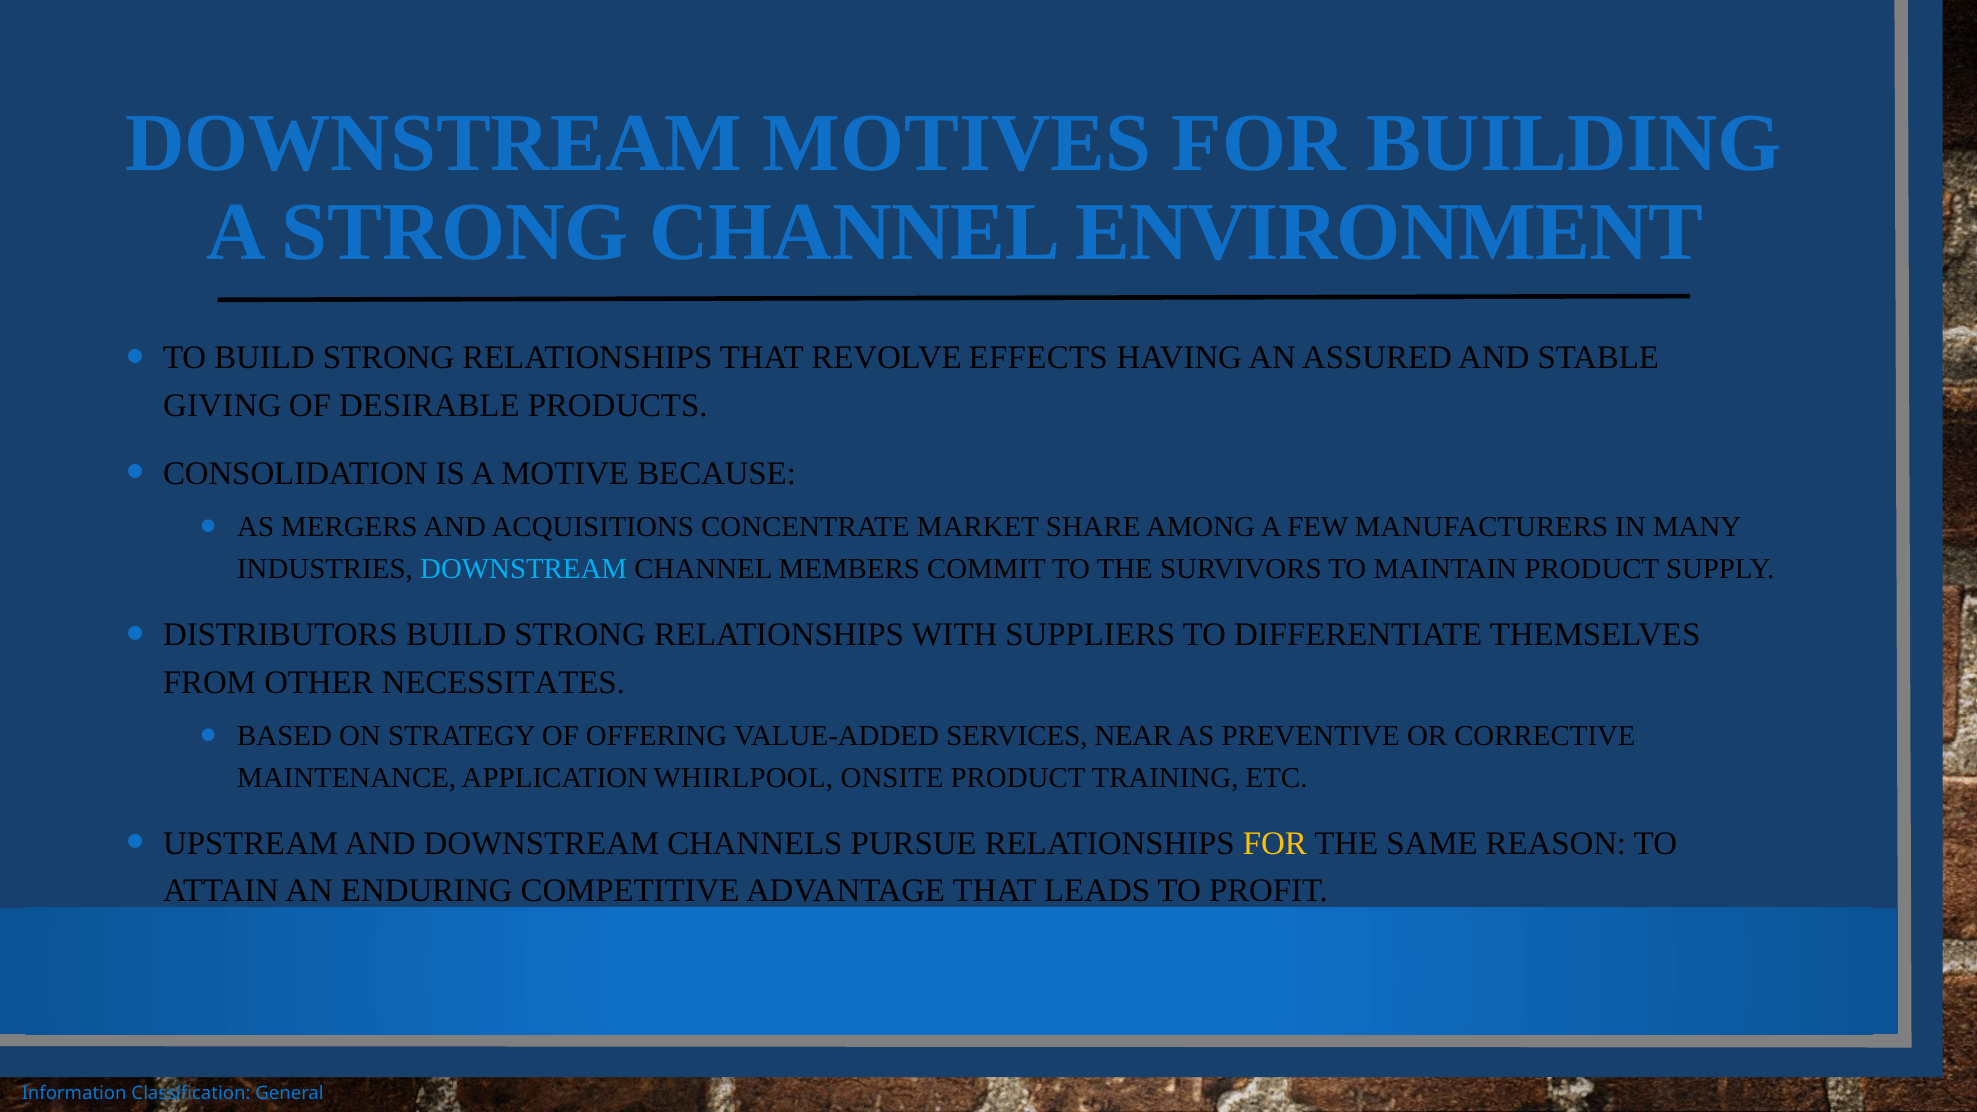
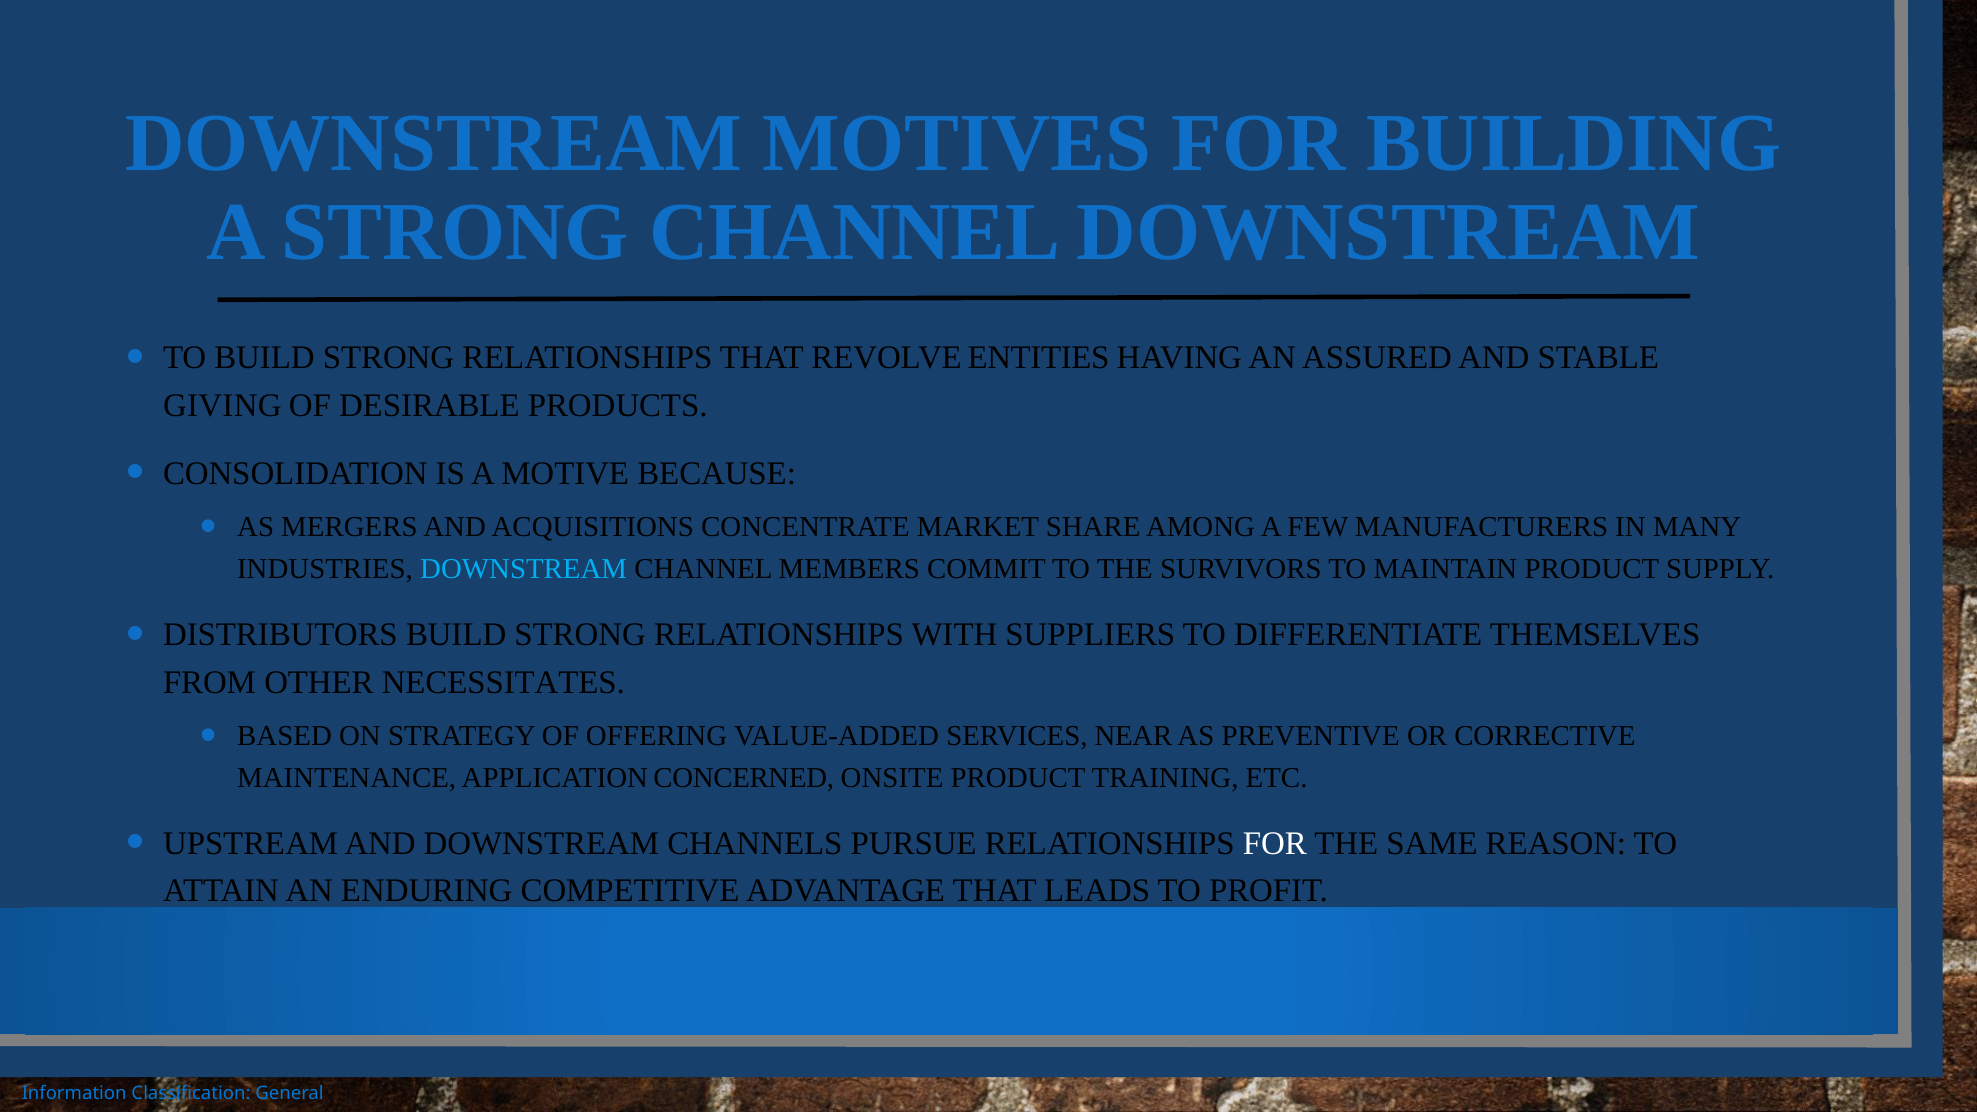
CHANNEL ENVIRONMENT: ENVIRONMENT -> DOWNSTREAM
EFFECTS: EFFECTS -> ENTITIES
WHIRLPOOL: WHIRLPOOL -> CONCERNED
FOR at (1275, 844) colour: yellow -> white
